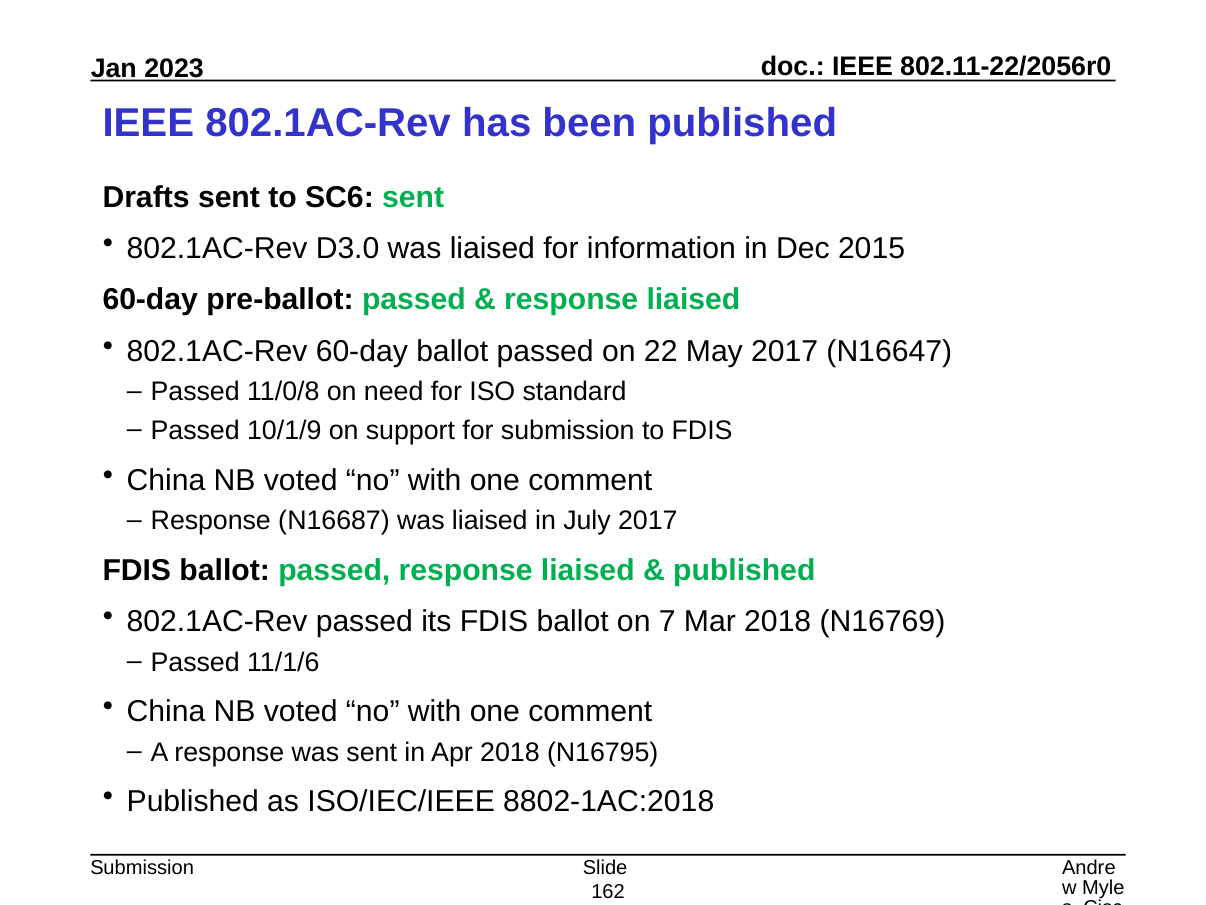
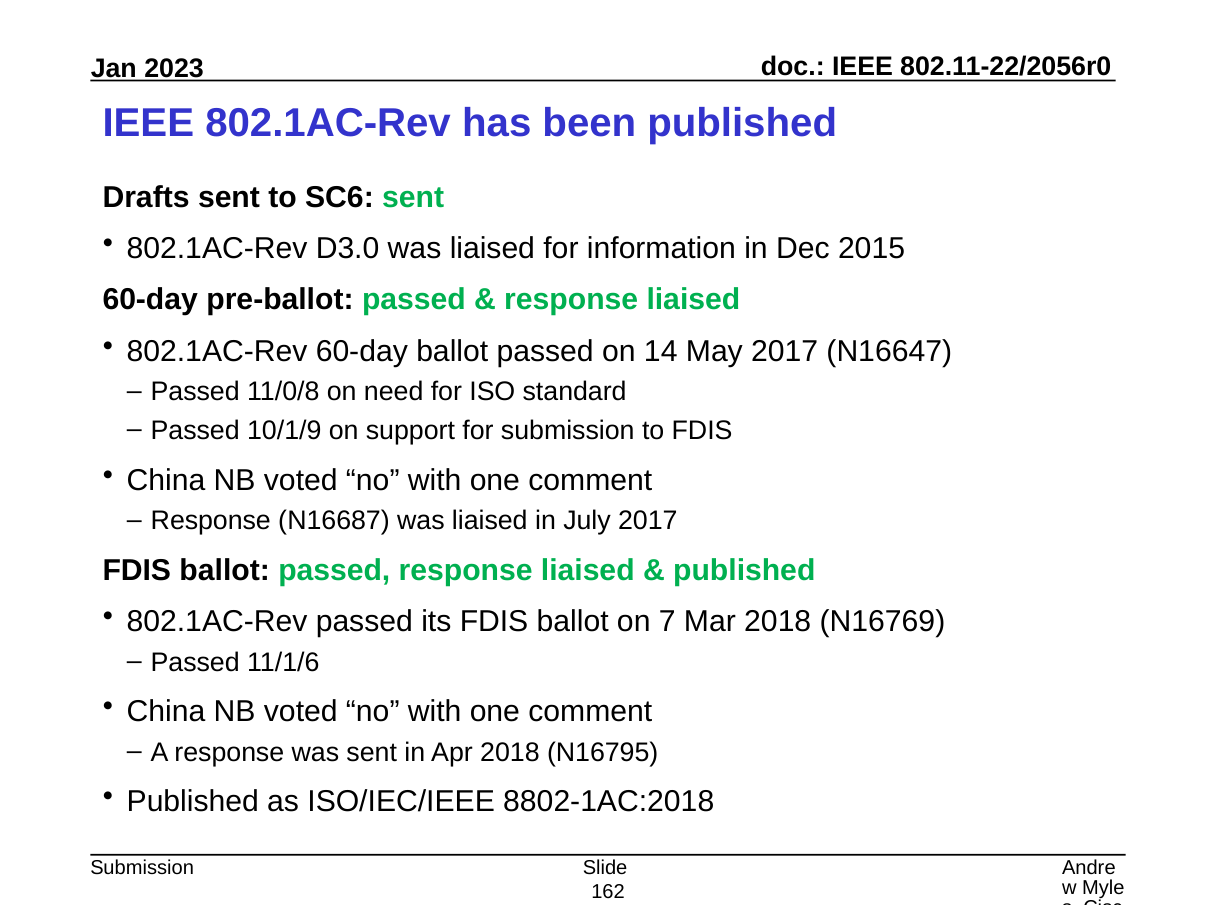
22: 22 -> 14
